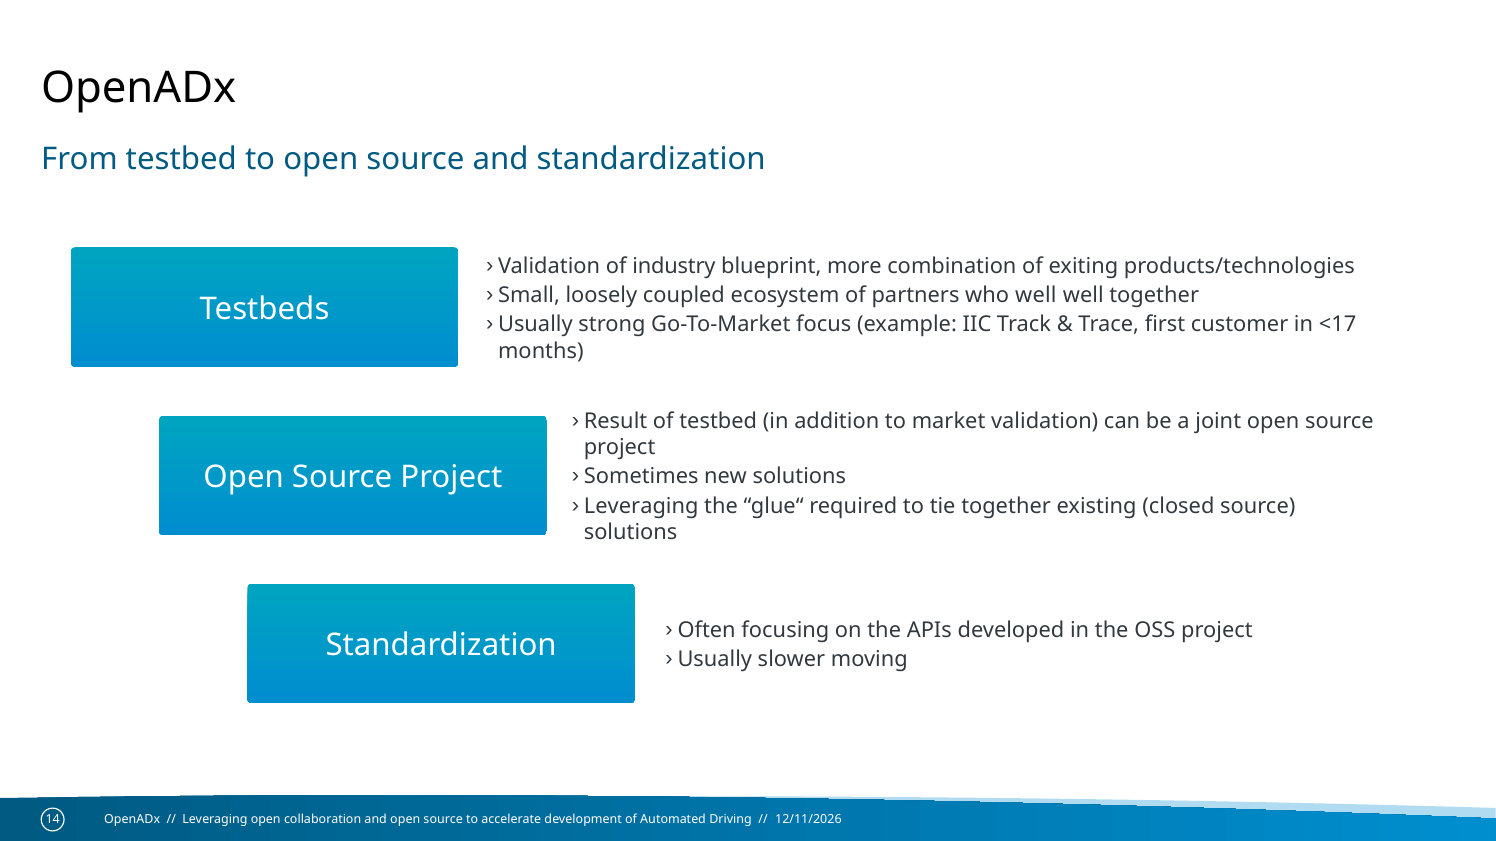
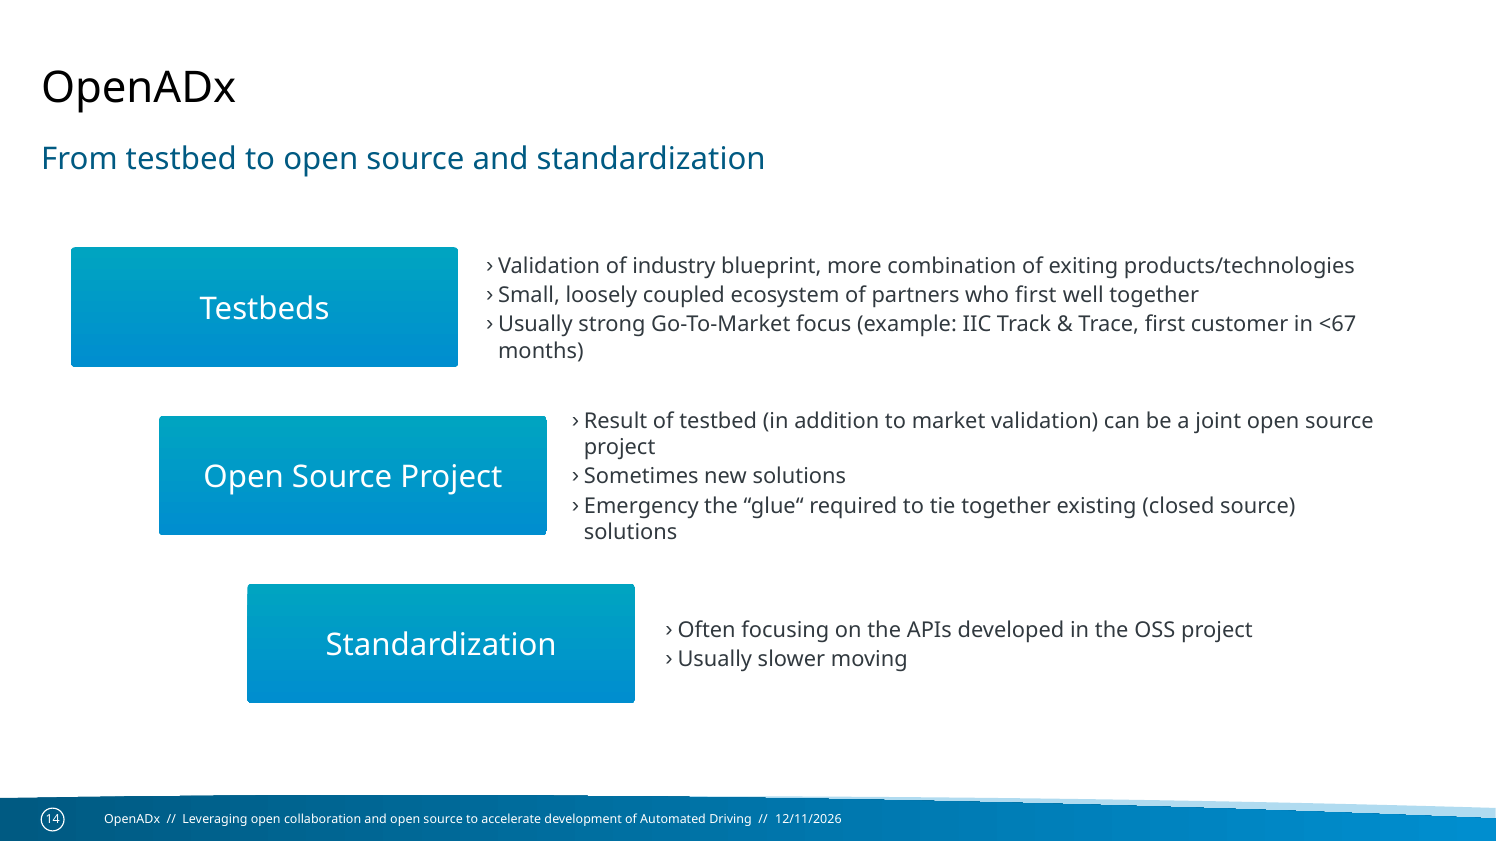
who well: well -> first
<17: <17 -> <67
Leveraging at (641, 506): Leveraging -> Emergency
